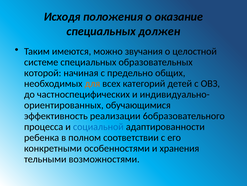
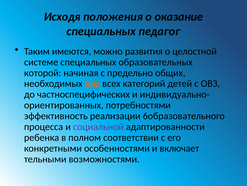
должен: должен -> педагог
звучания: звучания -> развития
обучающимися: обучающимися -> потребностями
социальной colour: blue -> purple
хранения: хранения -> включает
